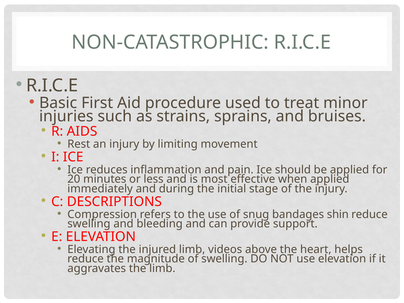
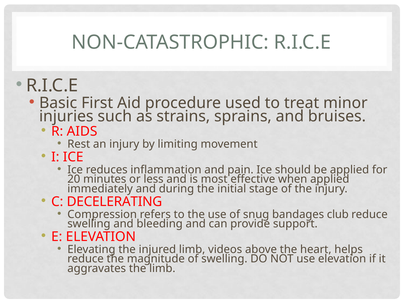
DESCRIPTIONS: DESCRIPTIONS -> DECELERATING
shin: shin -> club
